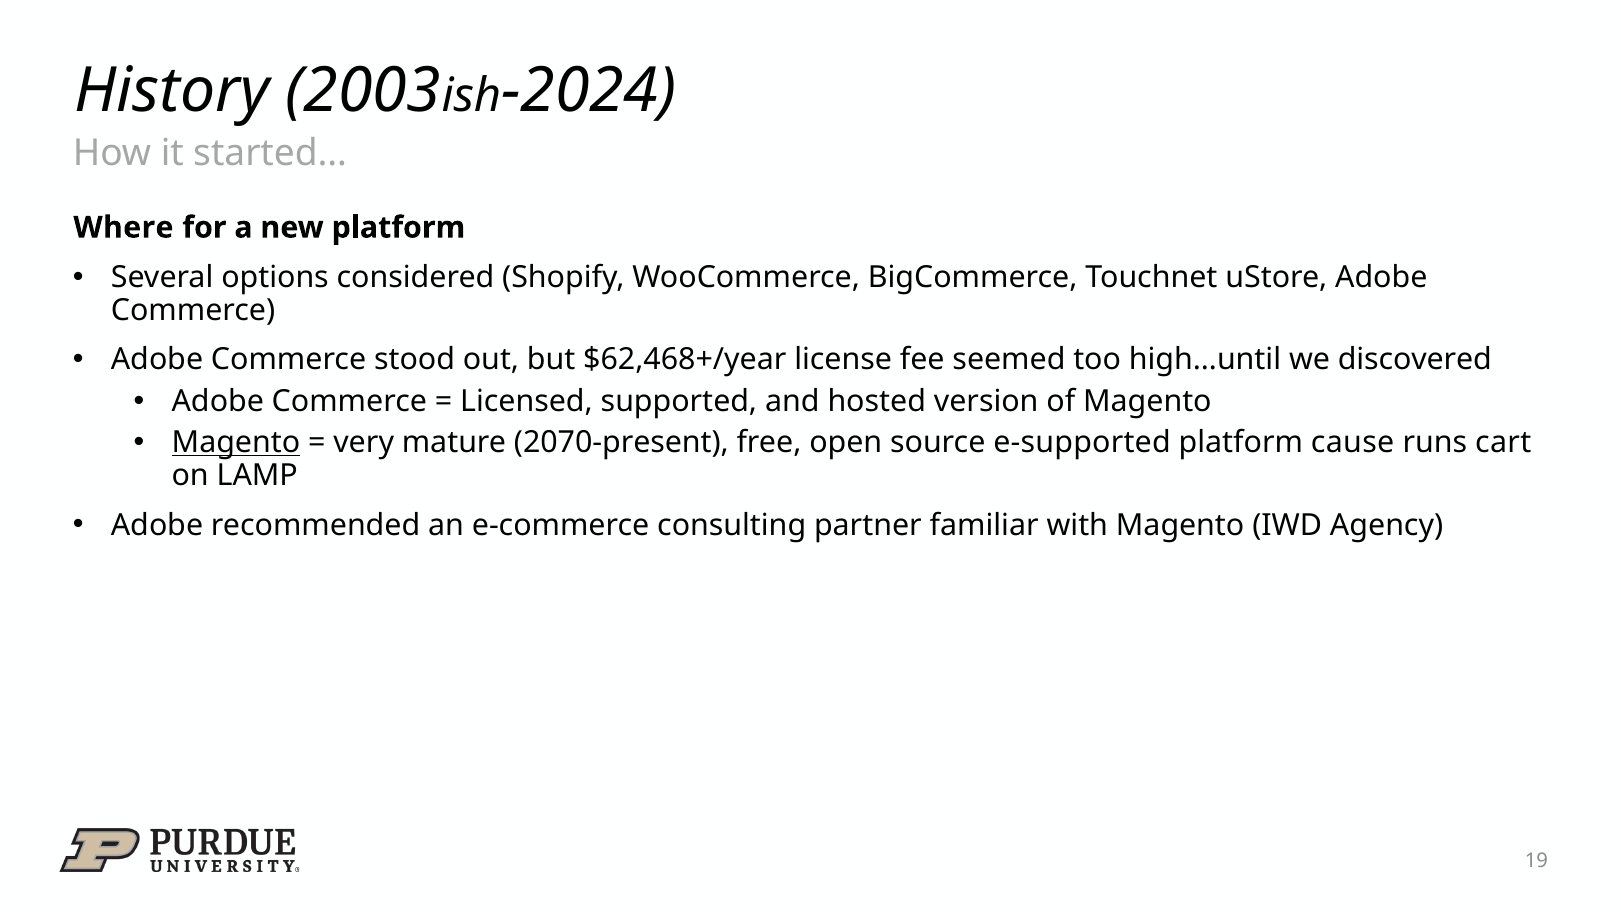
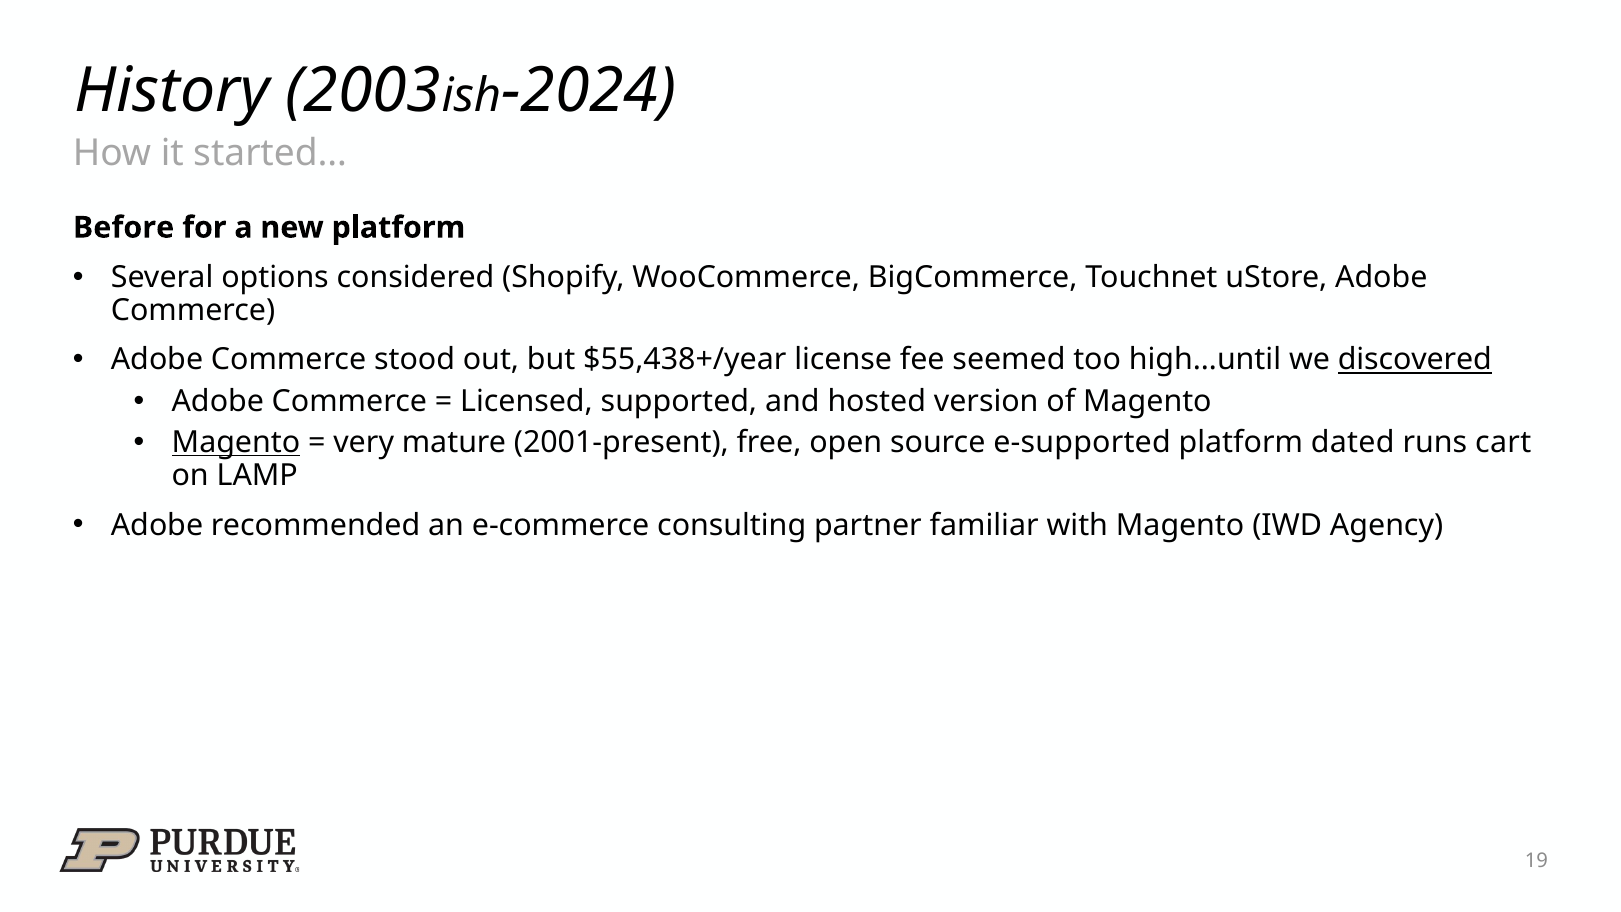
Where: Where -> Before
$62,468+/year: $62,468+/year -> $55,438+/year
discovered underline: none -> present
2070-present: 2070-present -> 2001-present
cause: cause -> dated
